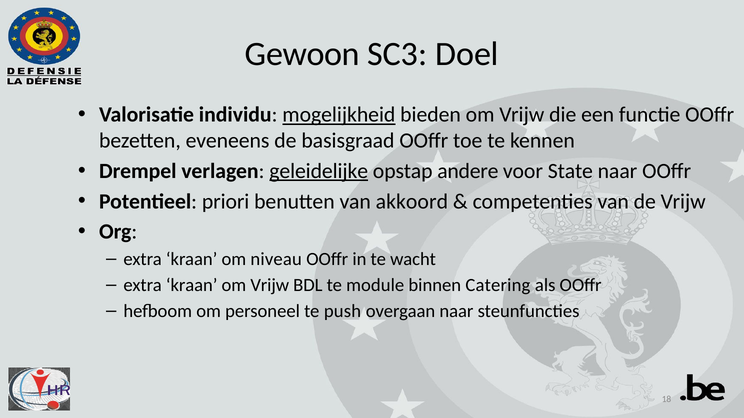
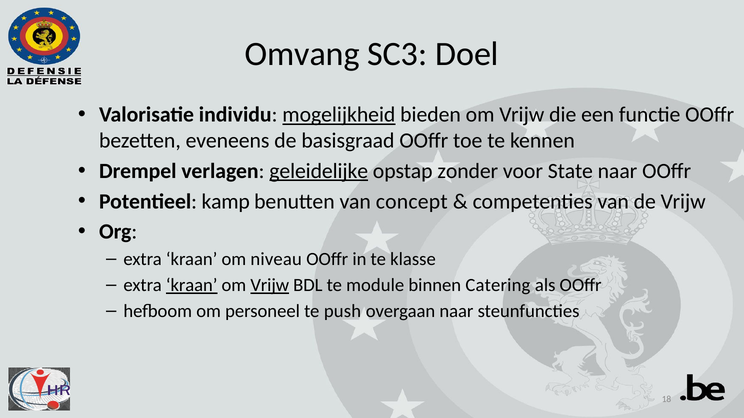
Gewoon: Gewoon -> Omvang
andere: andere -> zonder
priori: priori -> kamp
akkoord: akkoord -> concept
wacht: wacht -> klasse
kraan at (192, 286) underline: none -> present
Vrijw at (270, 286) underline: none -> present
